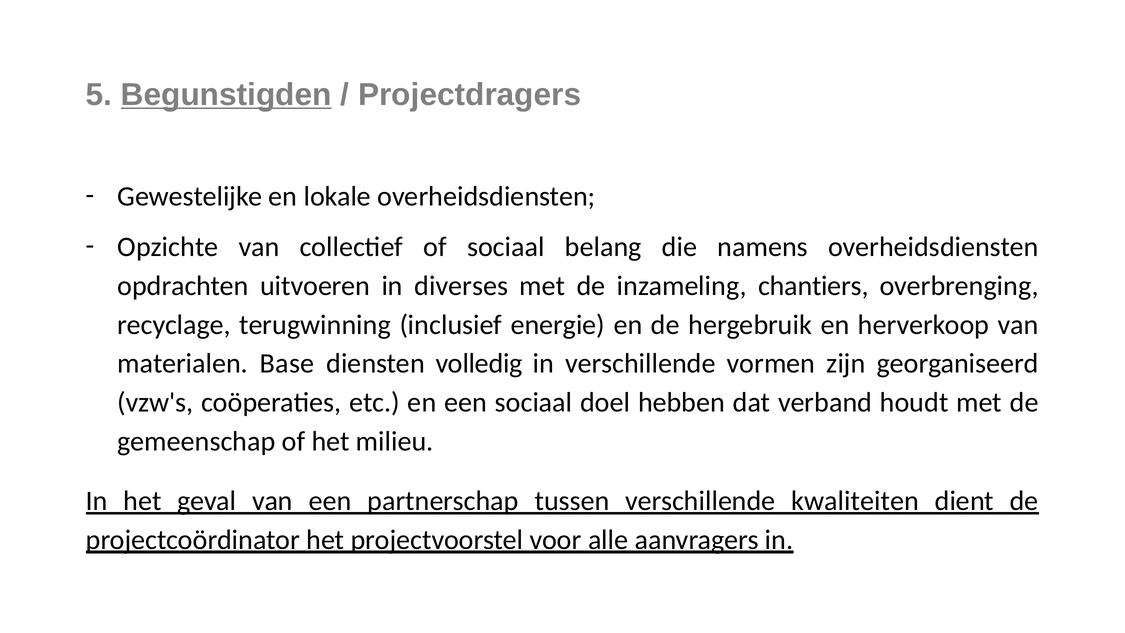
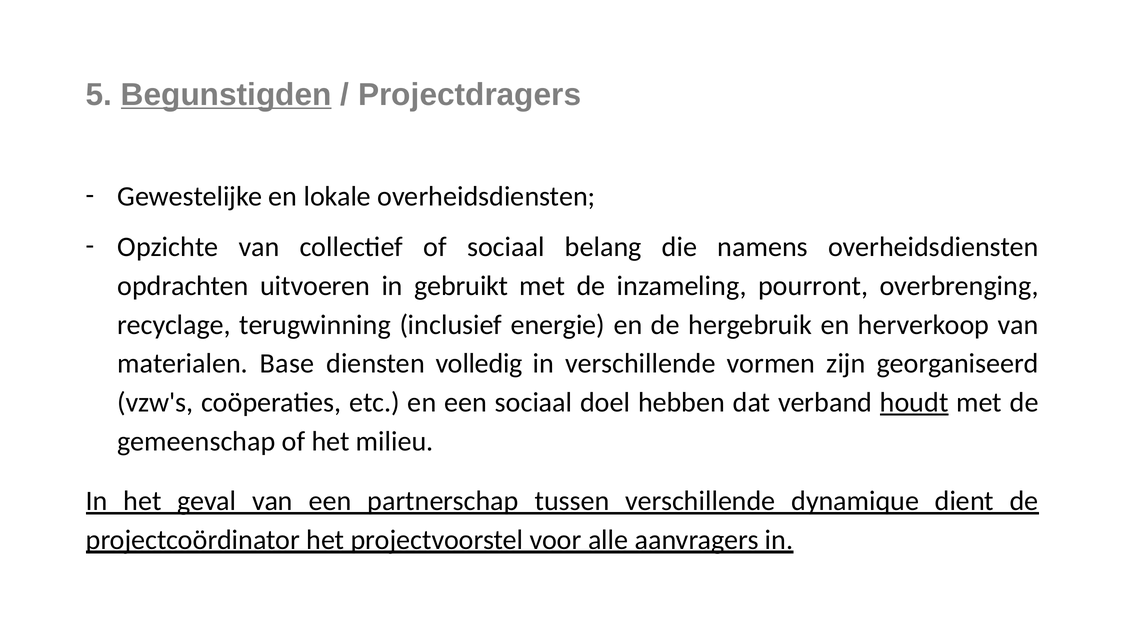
diverses: diverses -> gebruikt
chantiers: chantiers -> pourront
houdt underline: none -> present
kwaliteiten: kwaliteiten -> dynamique
